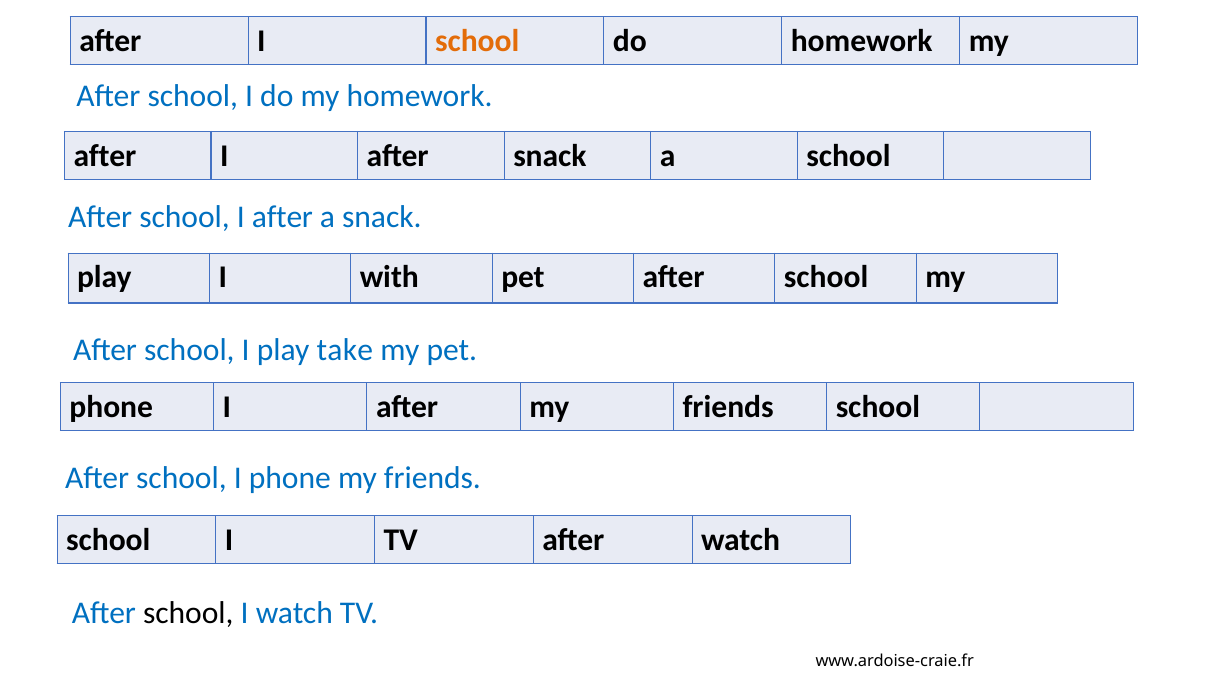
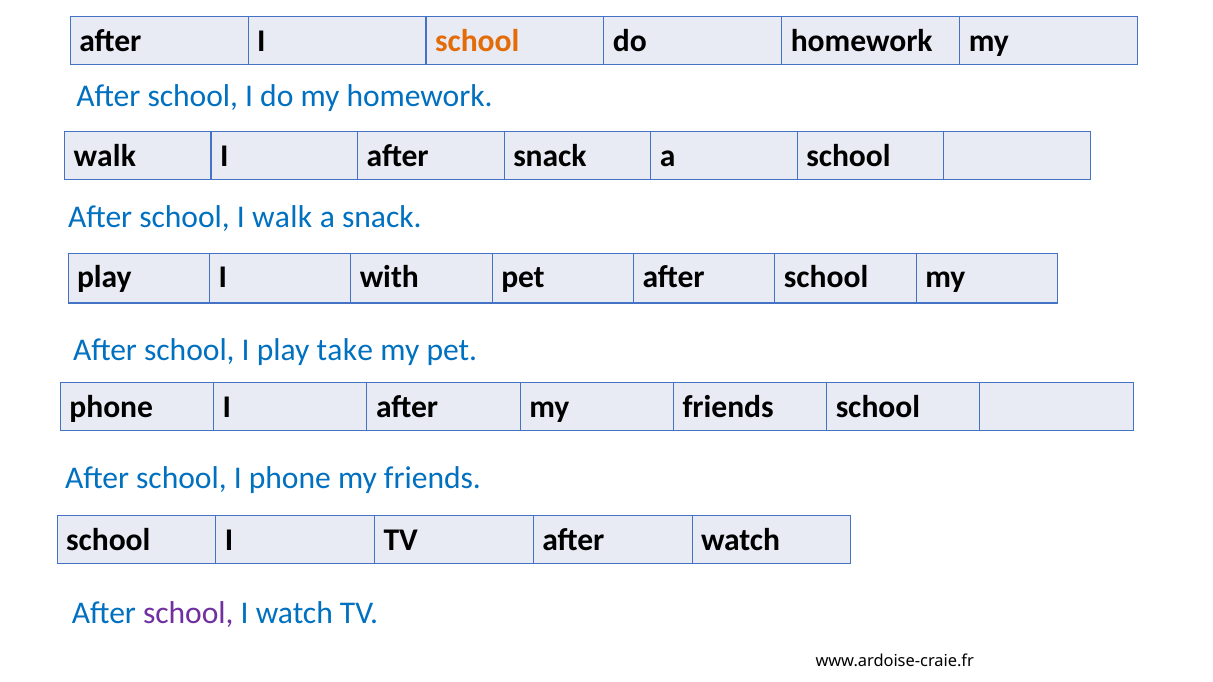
after at (105, 156): after -> walk
school I after: after -> walk
school at (188, 614) colour: black -> purple
